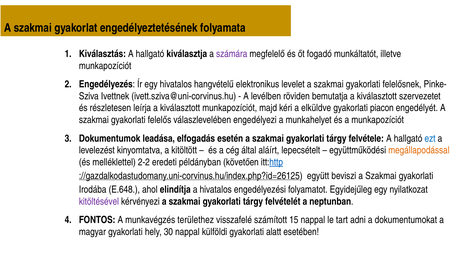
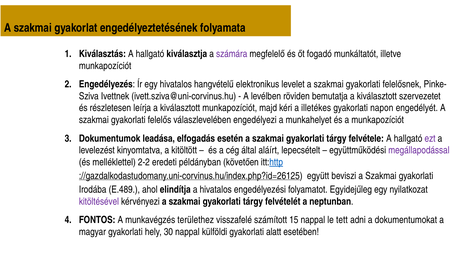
elküldve: elküldve -> illetékes
piacon: piacon -> napon
ezt colour: blue -> purple
megállapodással colour: orange -> purple
E.648: E.648 -> E.489
tart: tart -> tett
